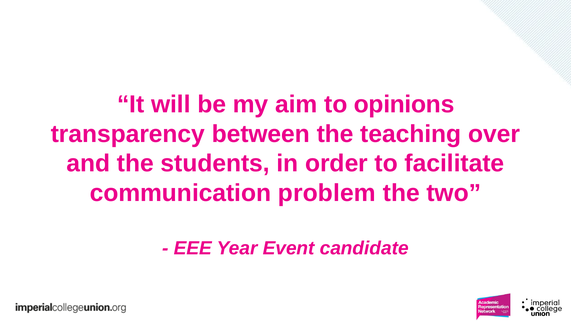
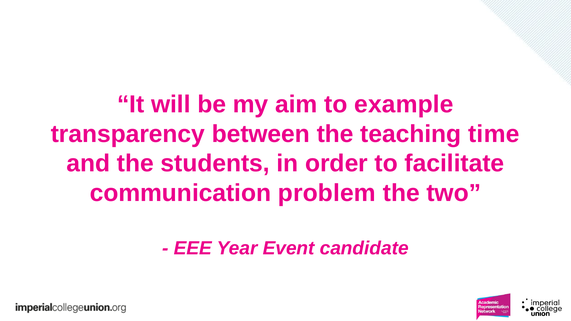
opinions: opinions -> example
over: over -> time
